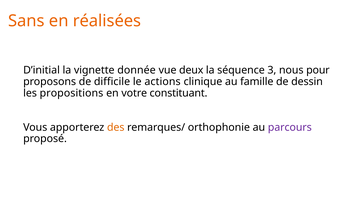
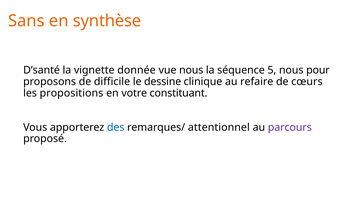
réalisées: réalisées -> synthèse
D’initial: D’initial -> D’santé
vue deux: deux -> nous
3: 3 -> 5
actions: actions -> dessine
famille: famille -> refaire
dessin: dessin -> cœurs
des colour: orange -> blue
orthophonie: orthophonie -> attentionnel
